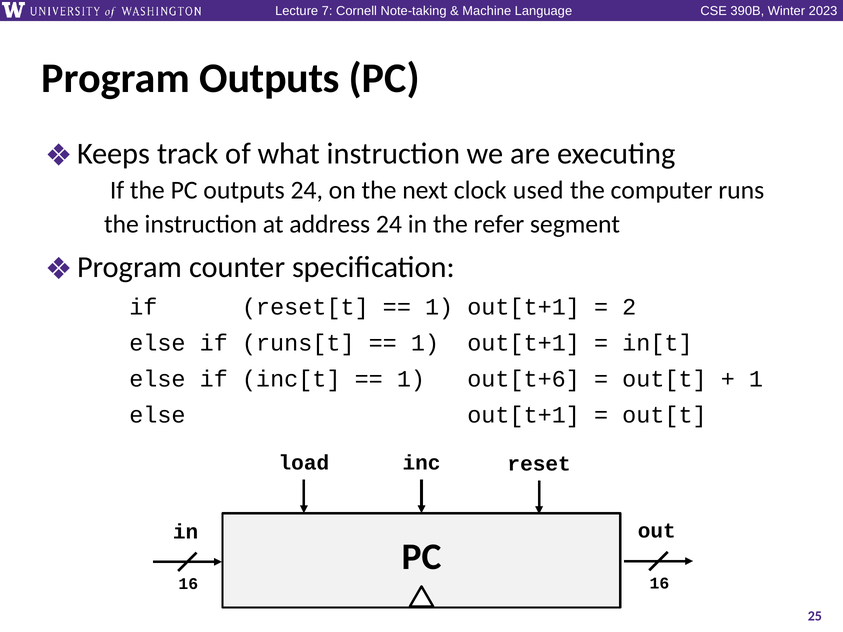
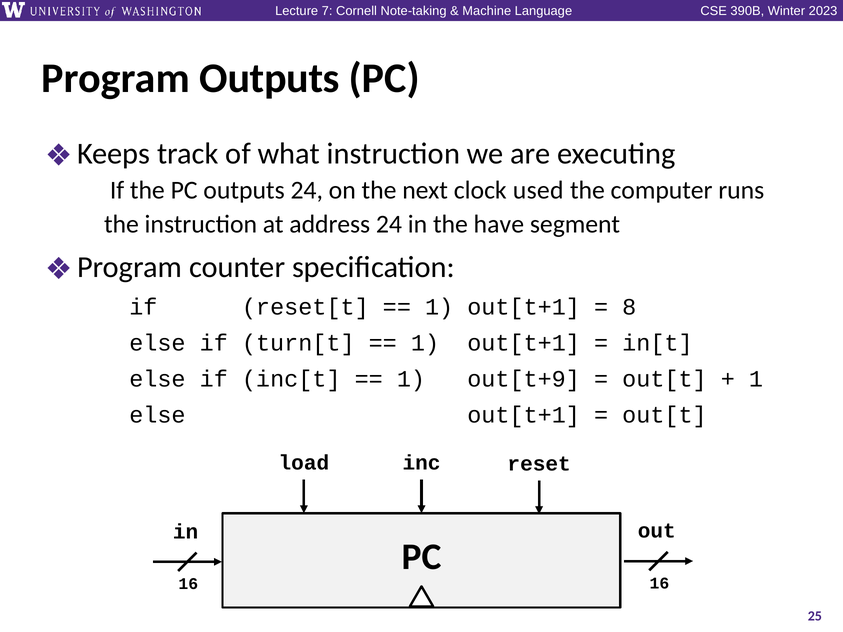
refer: refer -> have
2: 2 -> 8
runs[t: runs[t -> turn[t
out[t+6: out[t+6 -> out[t+9
